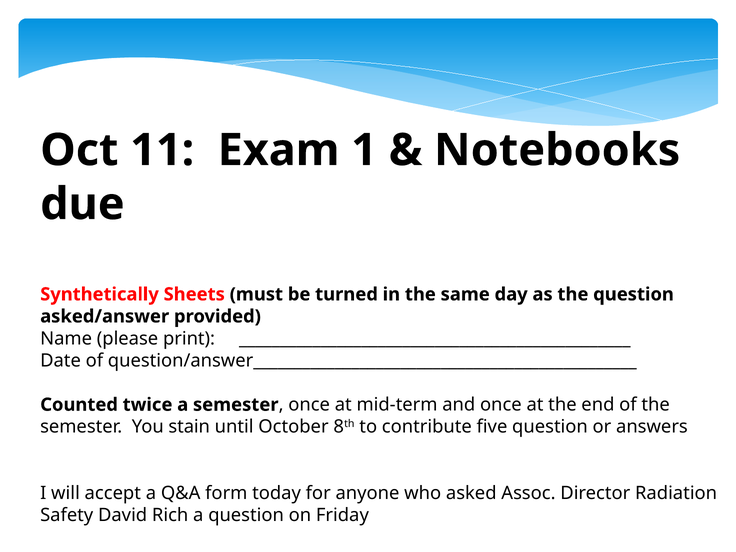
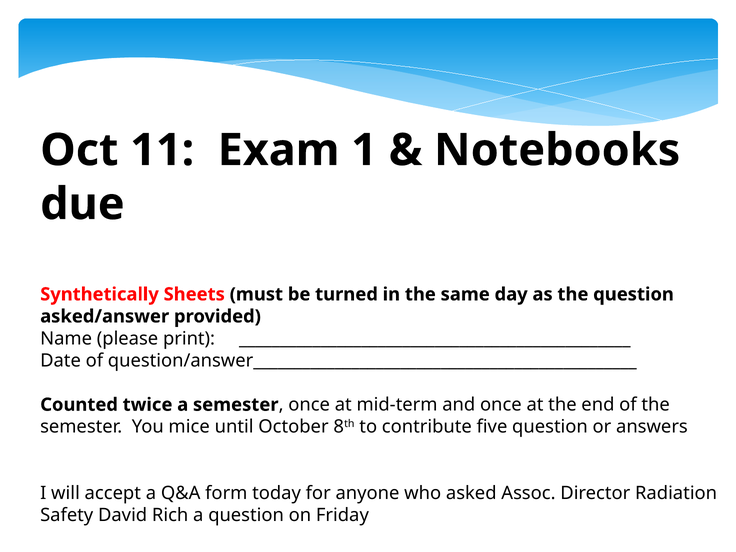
stain: stain -> mice
